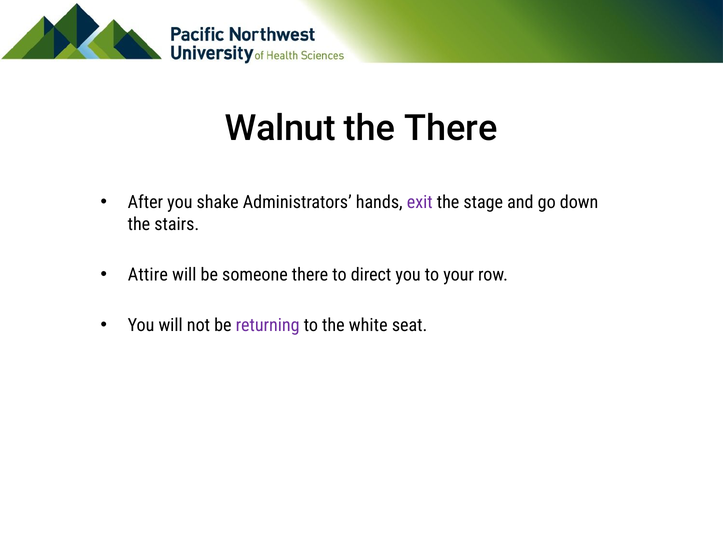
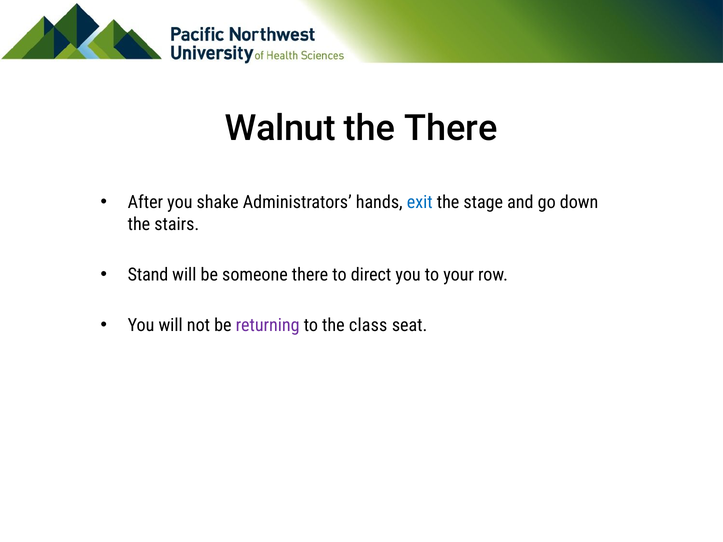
exit colour: purple -> blue
Attire: Attire -> Stand
white: white -> class
